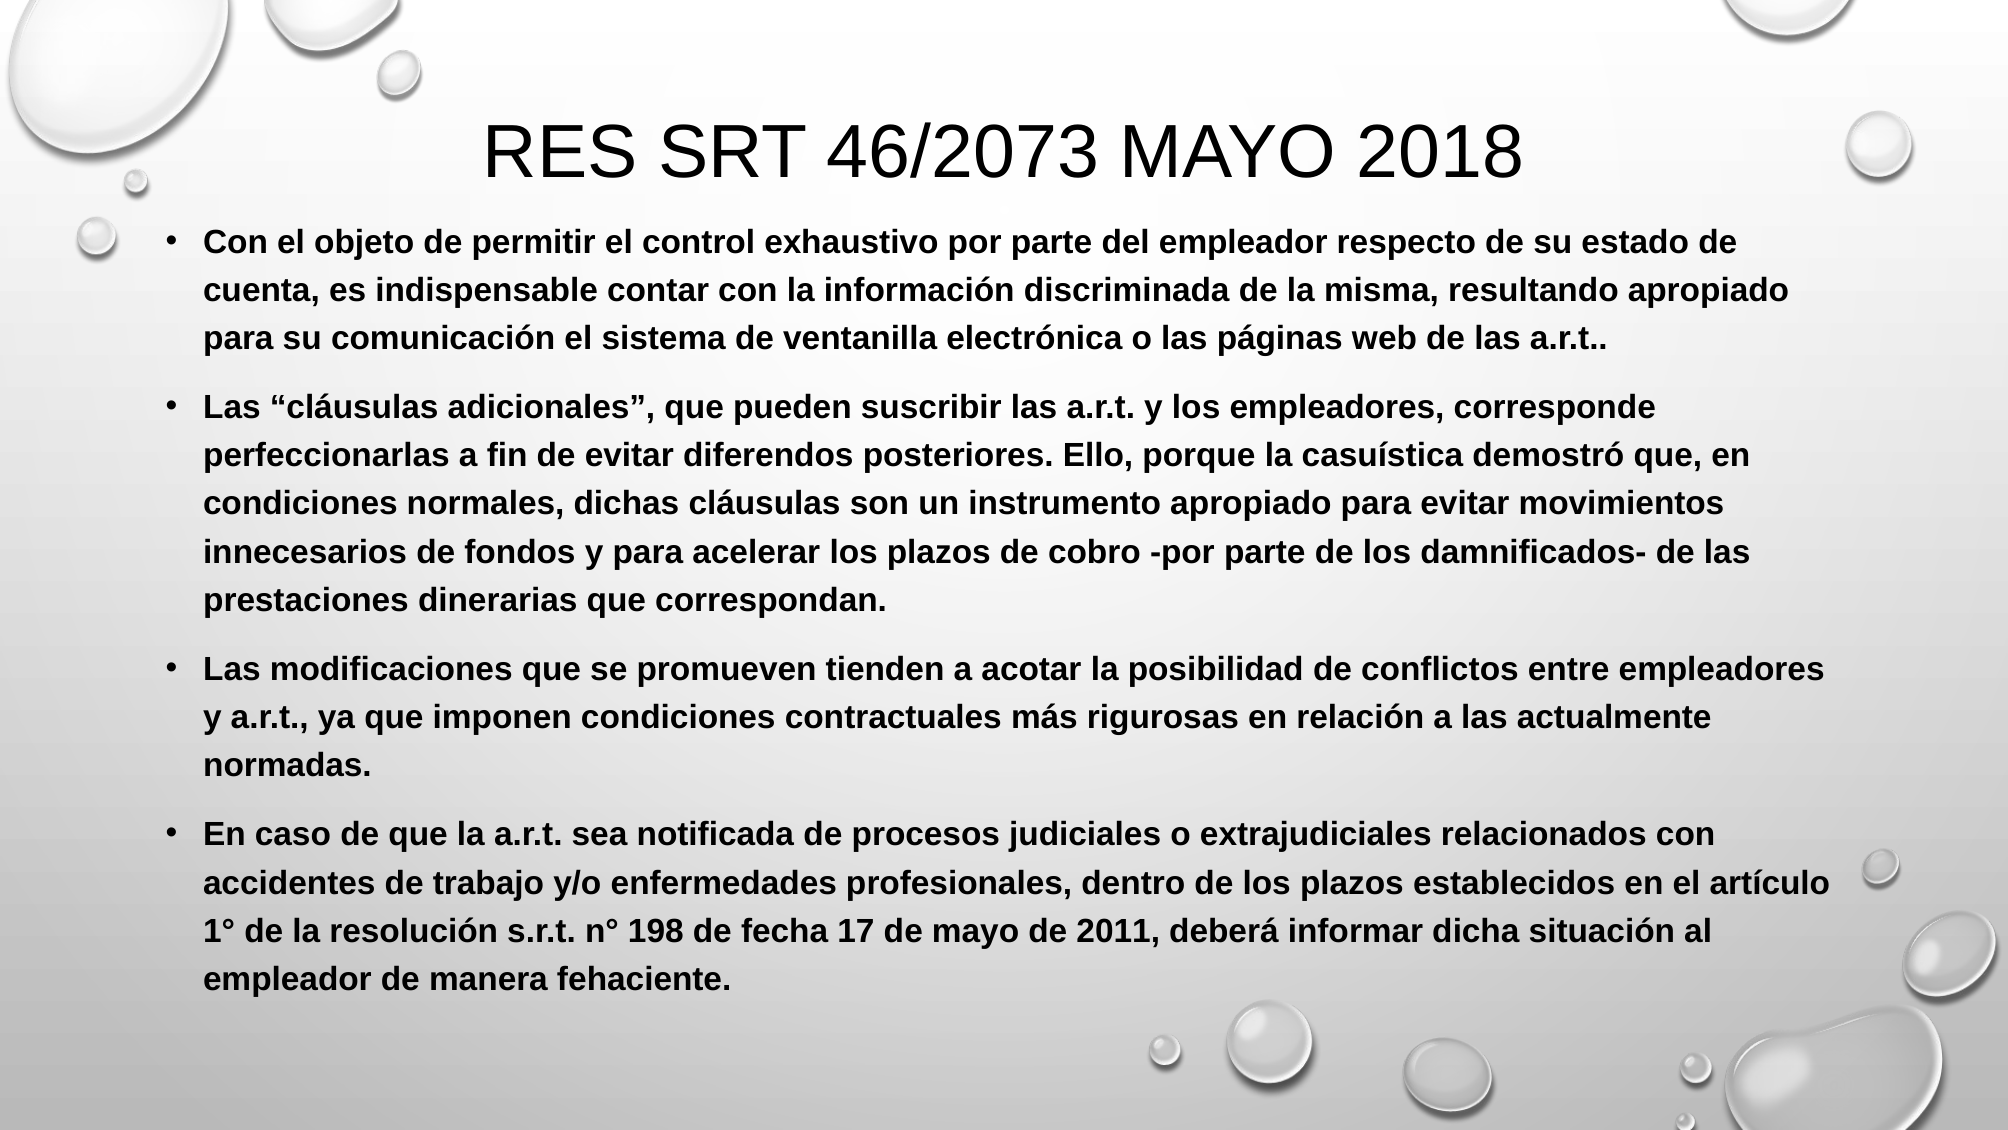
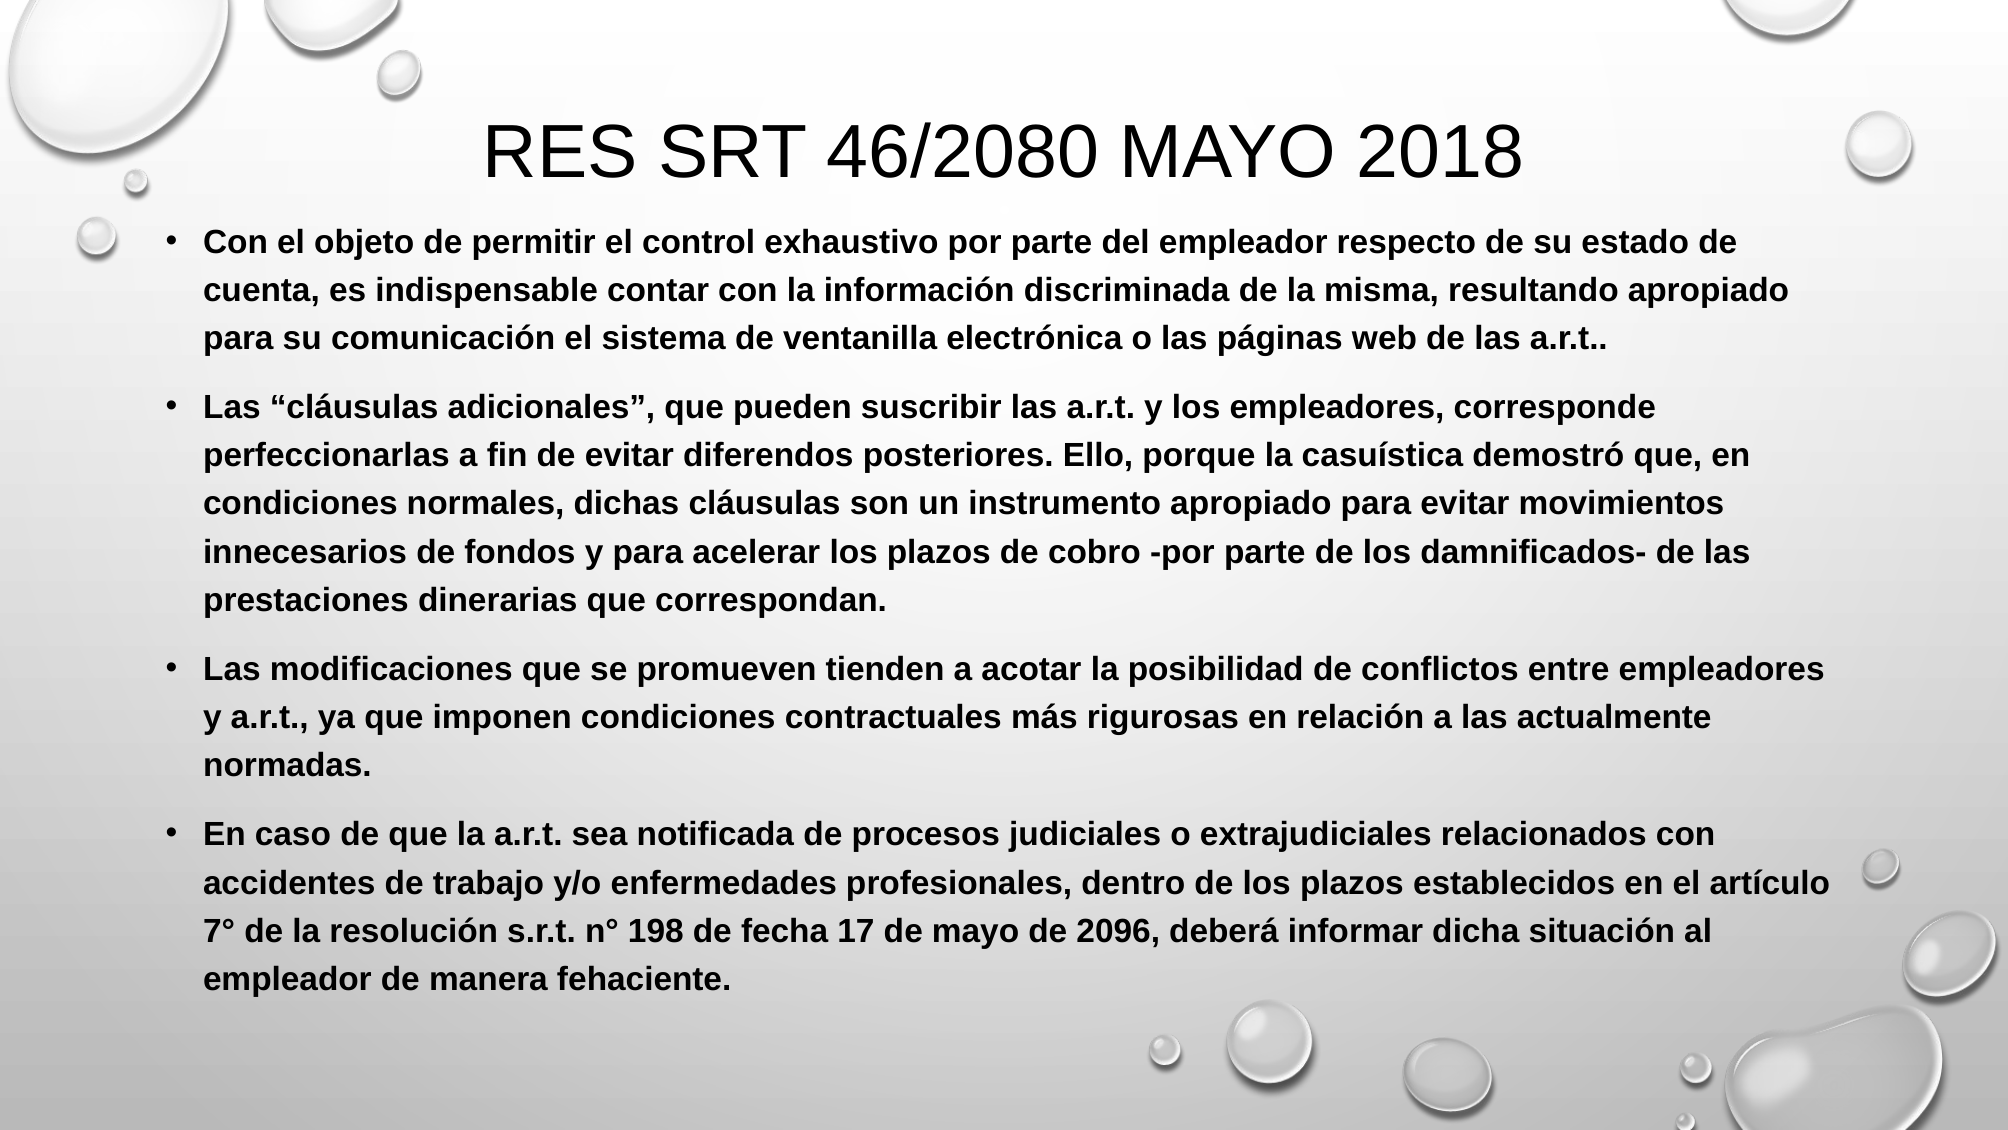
46/2073: 46/2073 -> 46/2080
1°: 1° -> 7°
2011: 2011 -> 2096
